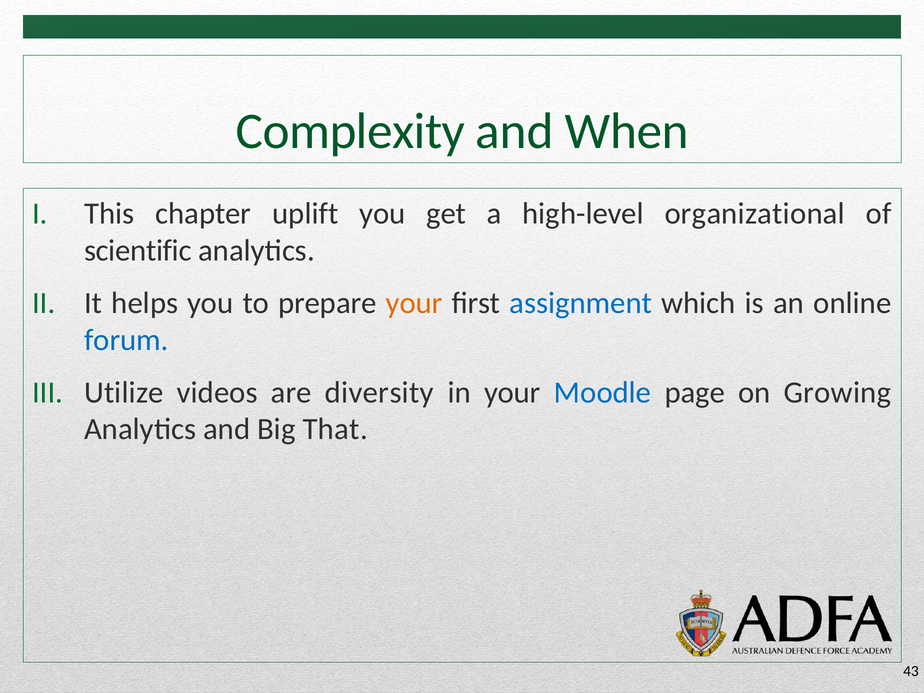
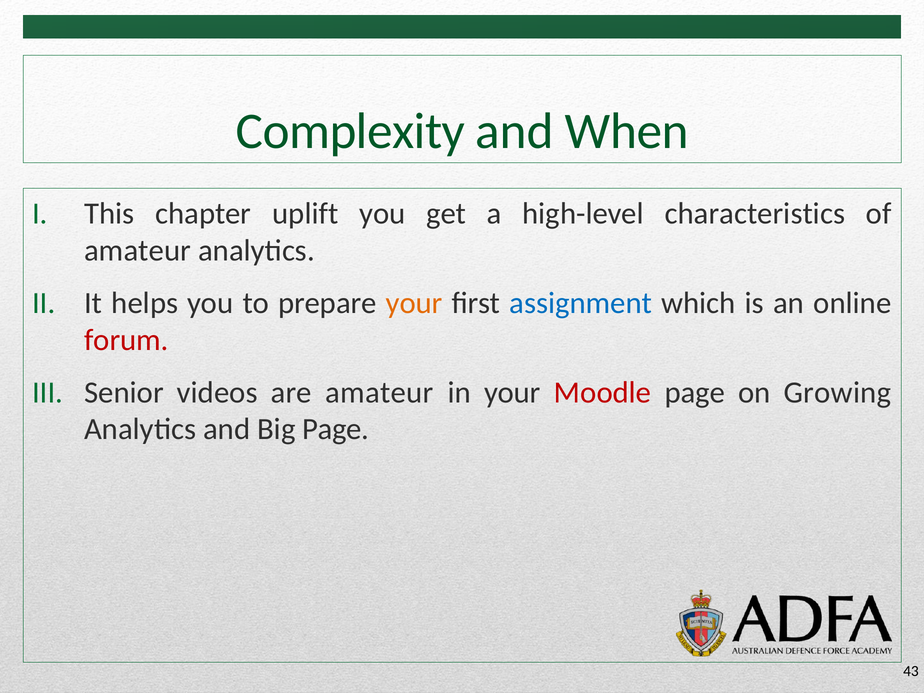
organizational: organizational -> characteristics
scientific at (138, 251): scientific -> amateur
forum colour: blue -> red
Utilize: Utilize -> Senior
are diversity: diversity -> amateur
Moodle colour: blue -> red
Big That: That -> Page
